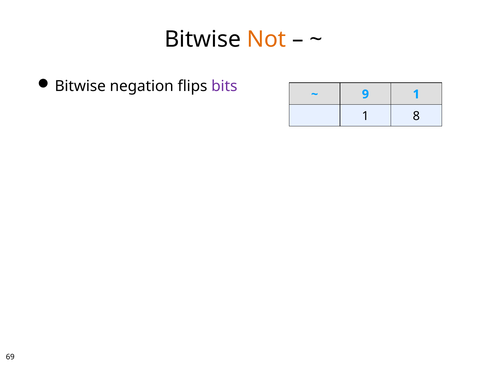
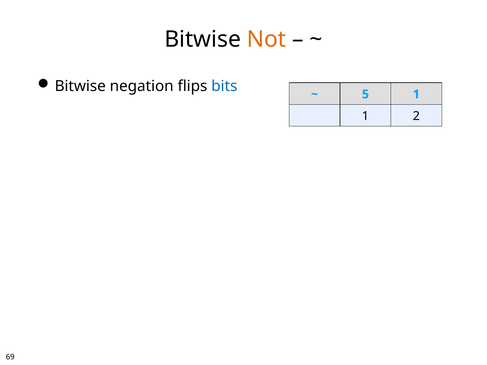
bits colour: purple -> blue
9: 9 -> 5
8: 8 -> 2
